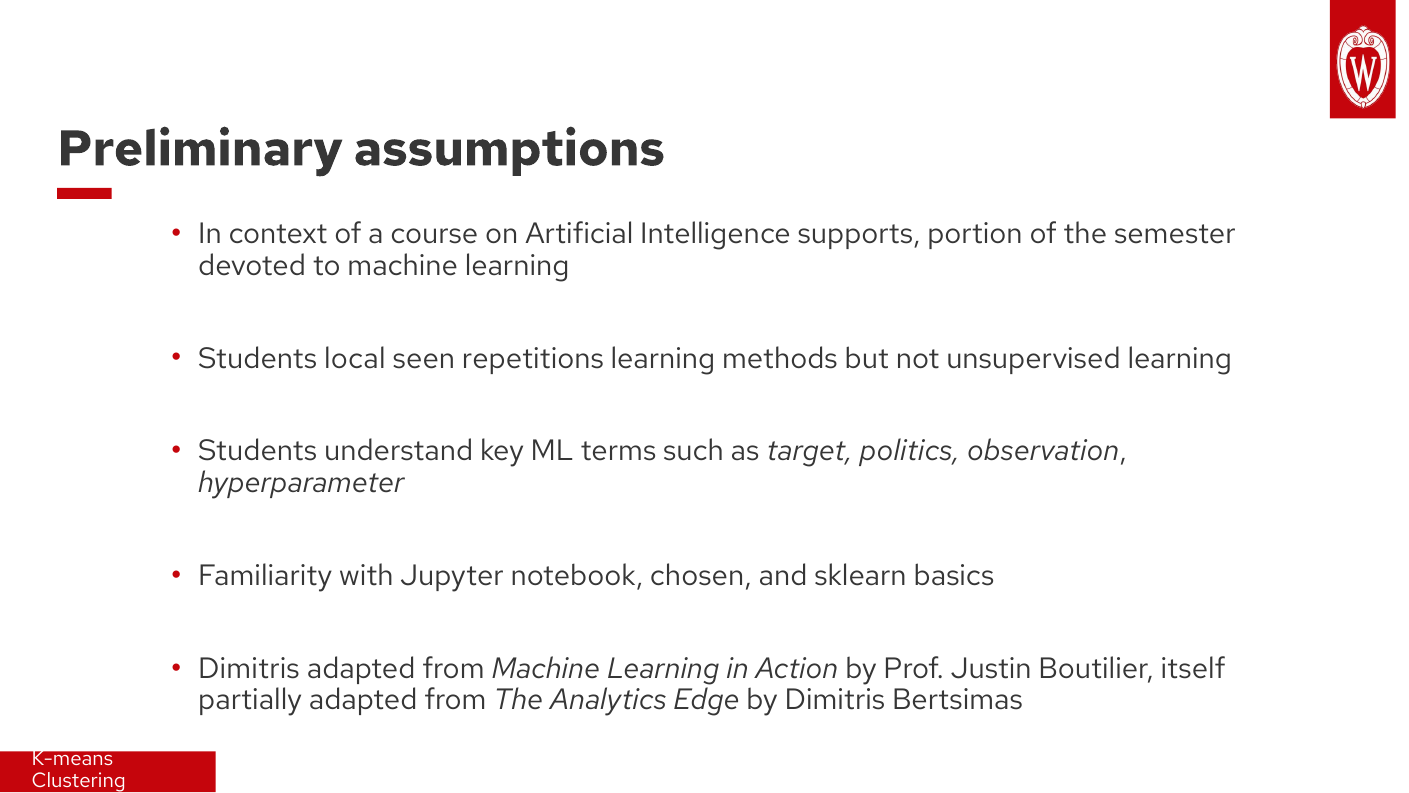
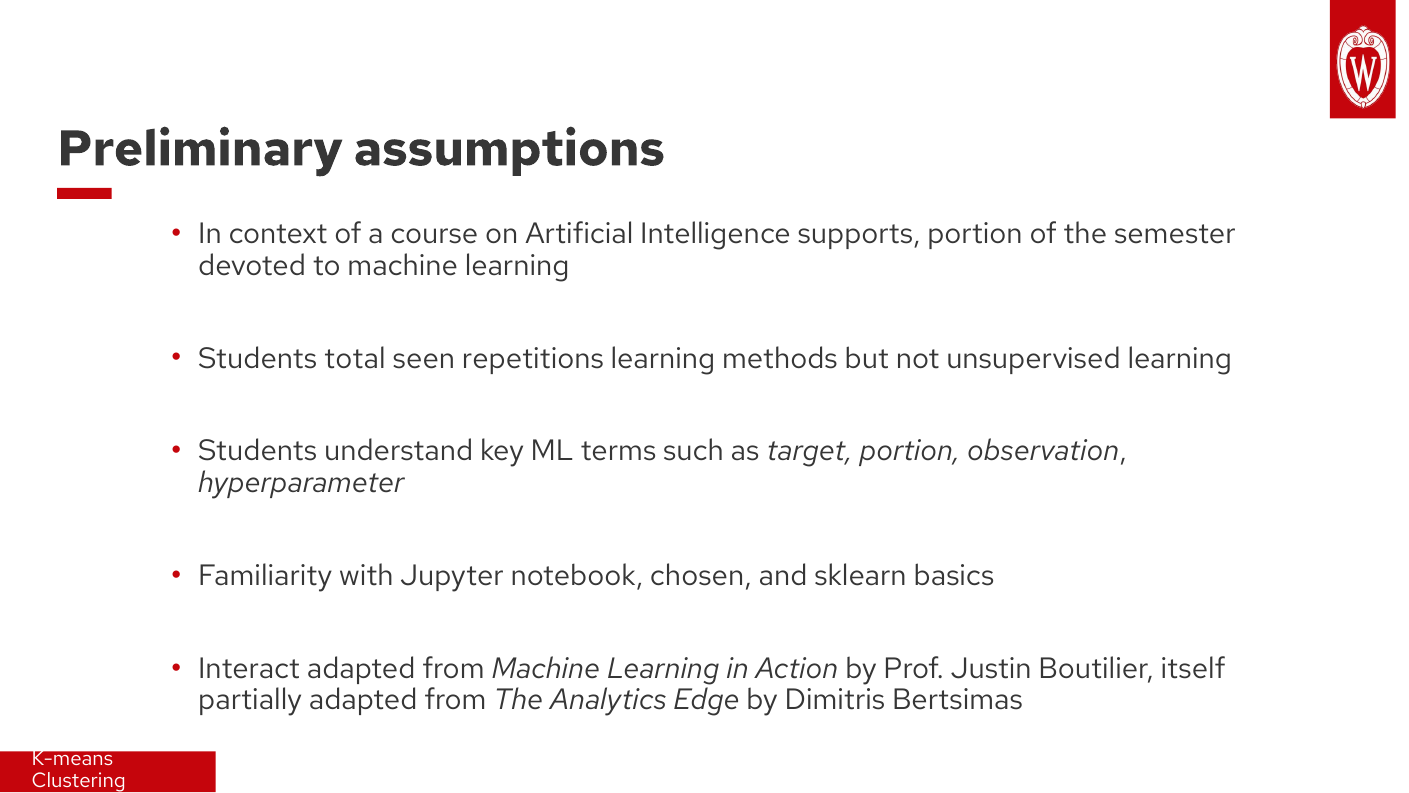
local: local -> total
target politics: politics -> portion
Dimitris at (249, 668): Dimitris -> Interact
